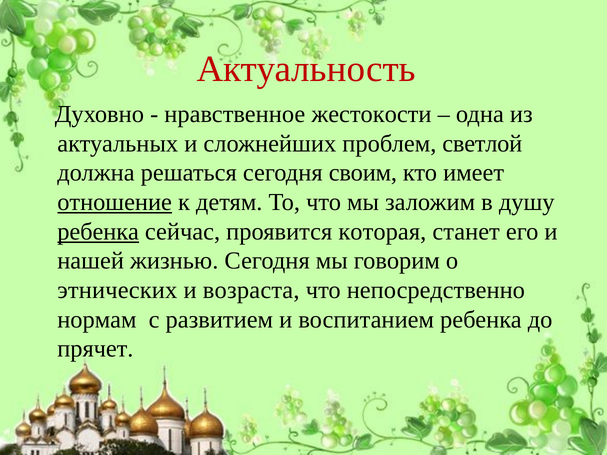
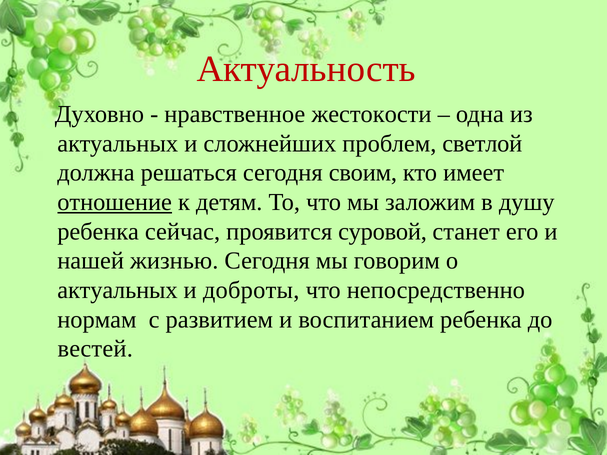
ребенка at (98, 232) underline: present -> none
которая: которая -> суровой
этнических at (117, 290): этнических -> актуальных
возраста: возраста -> доброты
прячет: прячет -> вестей
